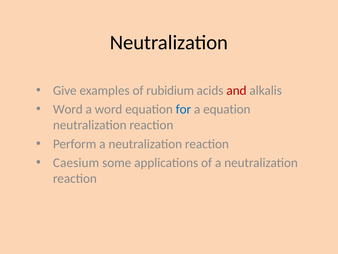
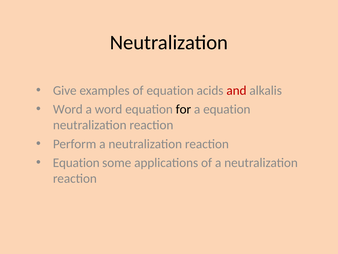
of rubidium: rubidium -> equation
for colour: blue -> black
Caesium at (76, 162): Caesium -> Equation
